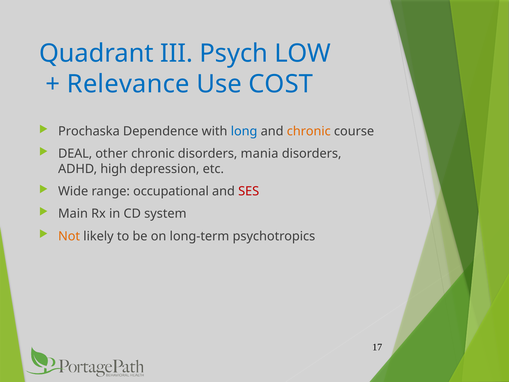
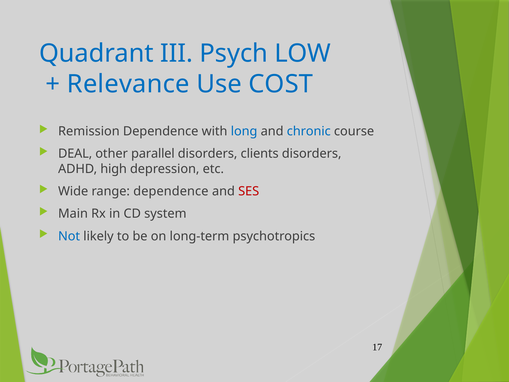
Prochaska: Prochaska -> Remission
chronic at (309, 131) colour: orange -> blue
other chronic: chronic -> parallel
mania: mania -> clients
range occupational: occupational -> dependence
Not colour: orange -> blue
